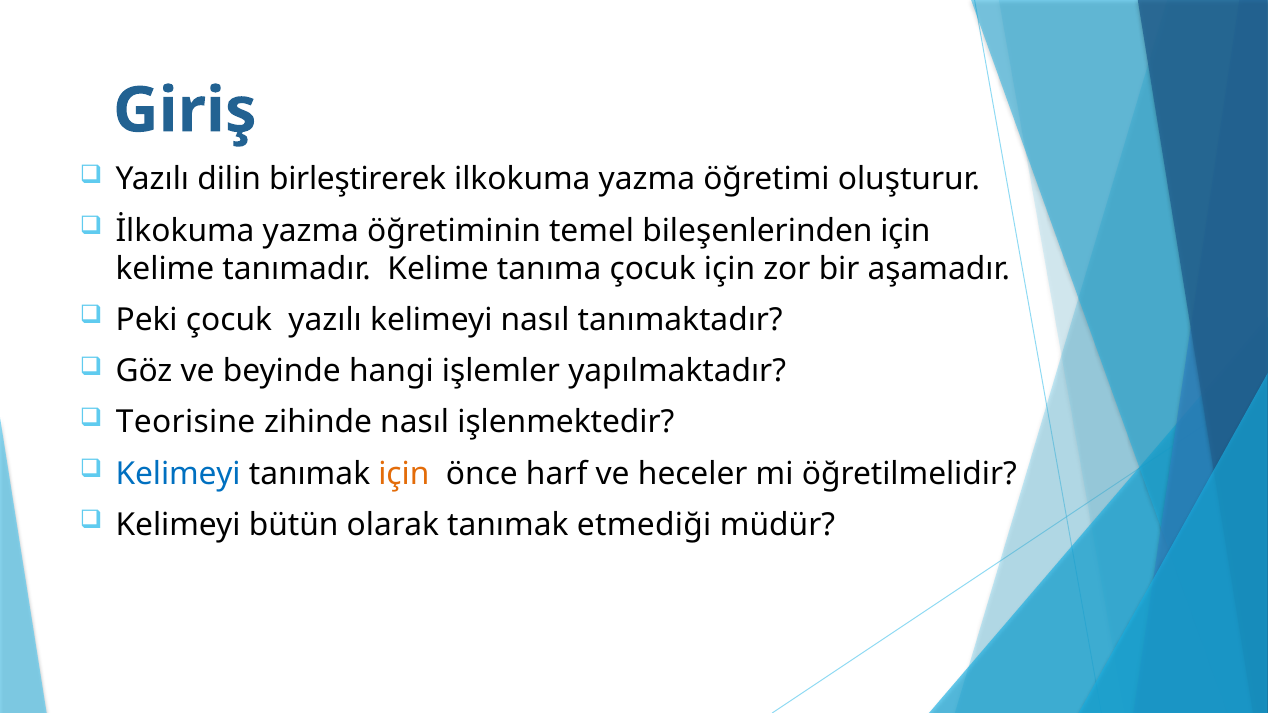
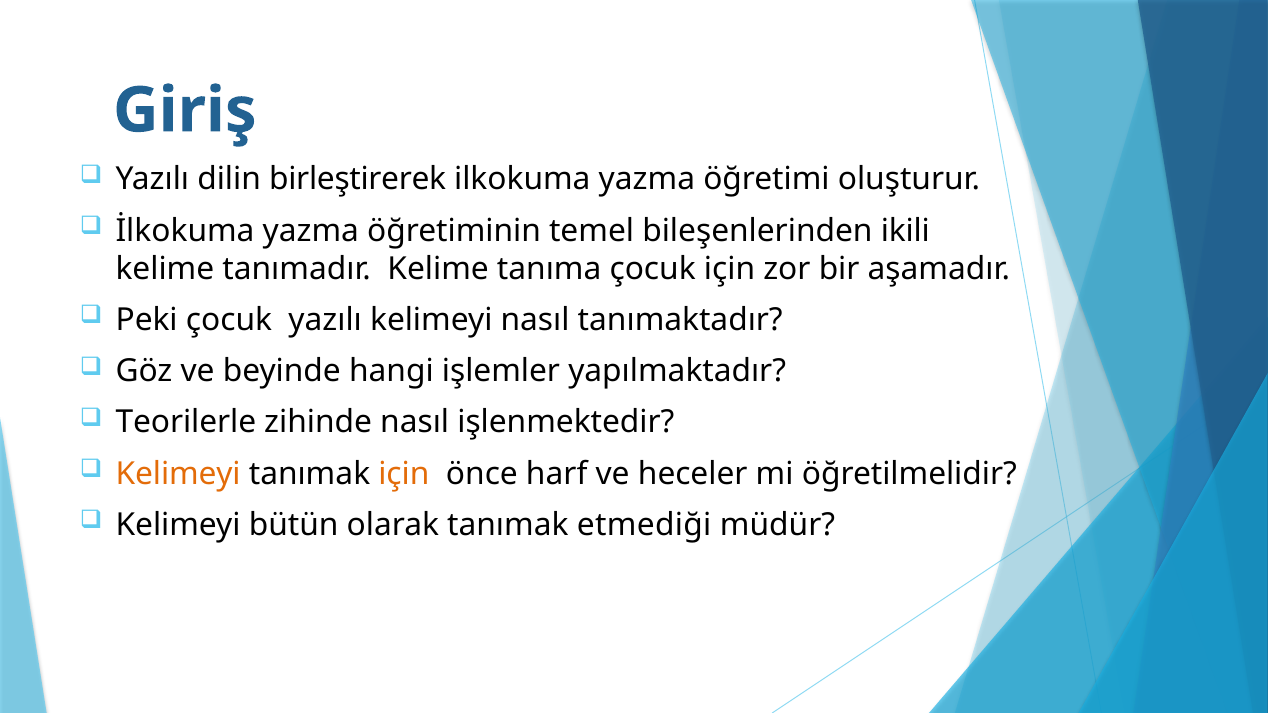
bileşenlerinden için: için -> ikili
Teorisine: Teorisine -> Teorilerle
Kelimeyi at (178, 474) colour: blue -> orange
